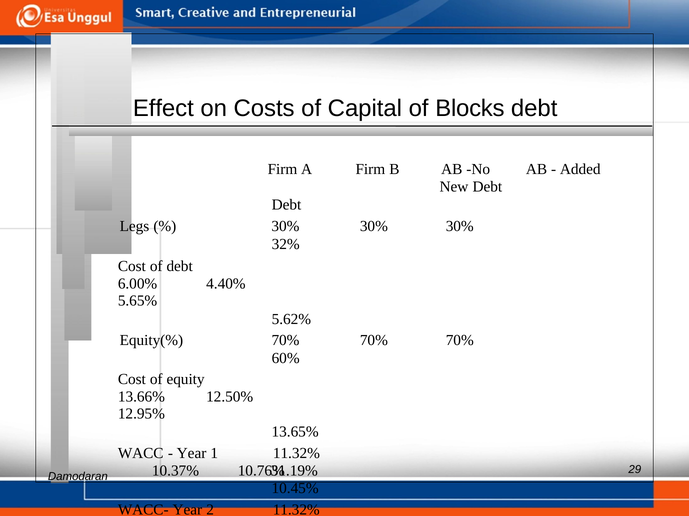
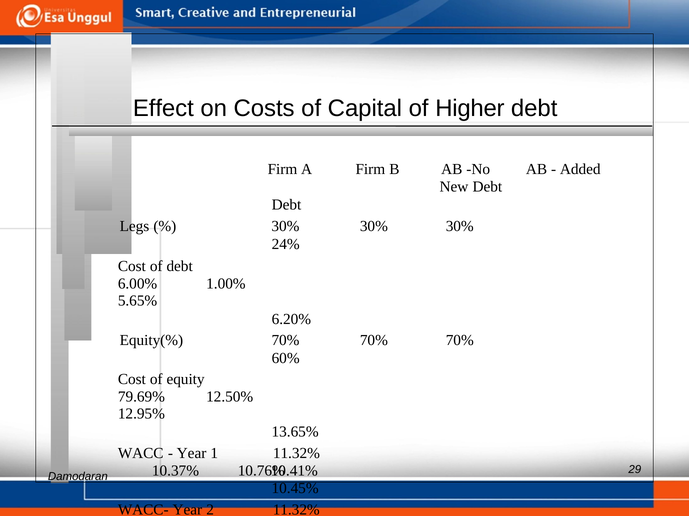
Blocks: Blocks -> Higher
32%: 32% -> 24%
4.40%: 4.40% -> 1.00%
5.62%: 5.62% -> 6.20%
13.66%: 13.66% -> 79.69%
31.19%: 31.19% -> 10.41%
